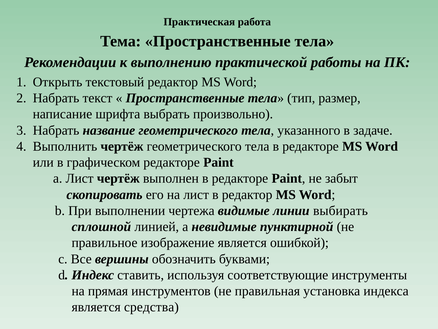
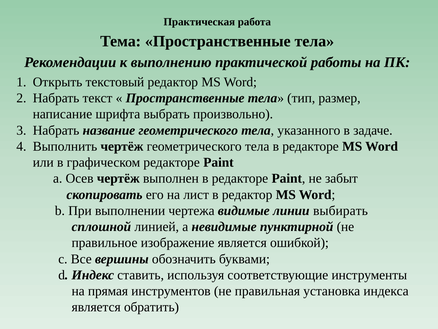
а Лист: Лист -> Осев
средства: средства -> обратить
